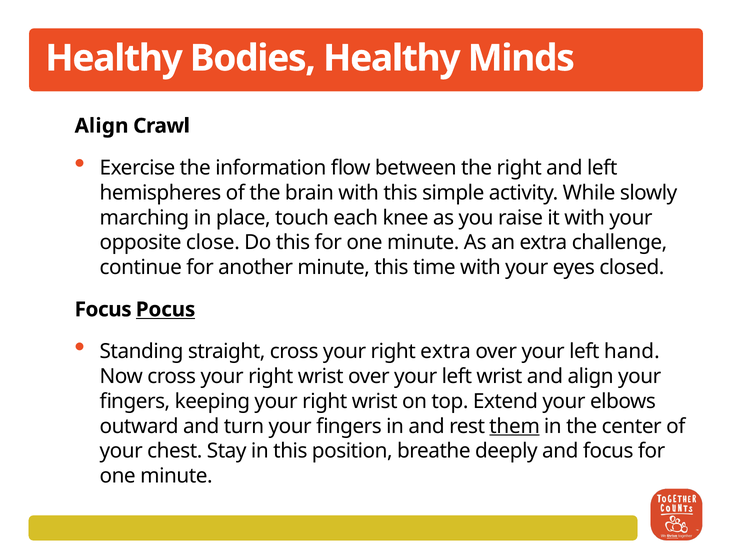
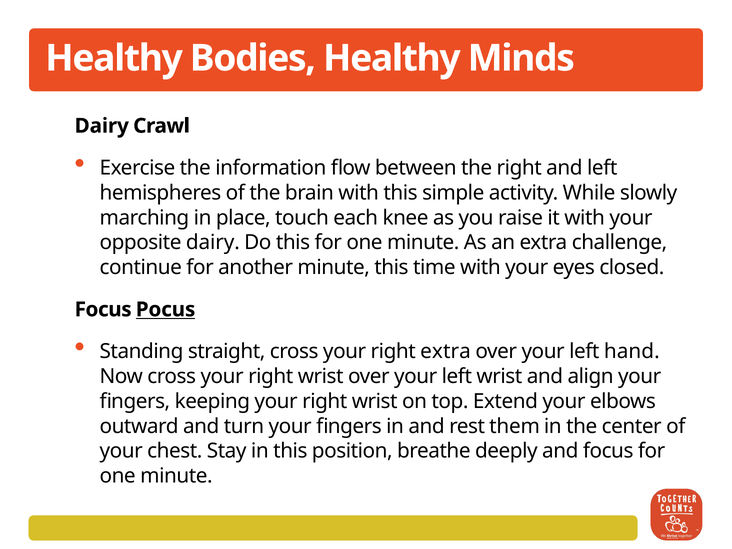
Align at (102, 126): Align -> Dairy
opposite close: close -> dairy
them underline: present -> none
